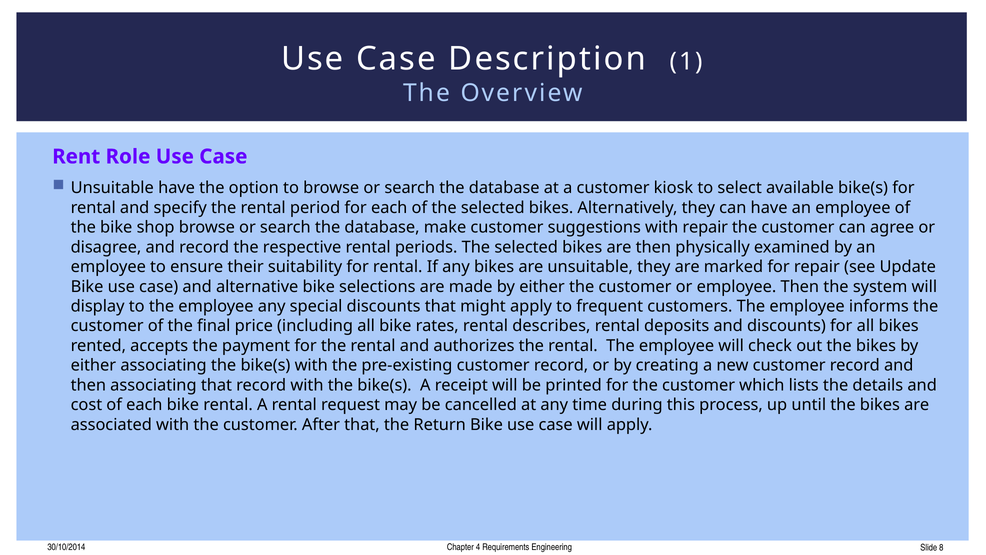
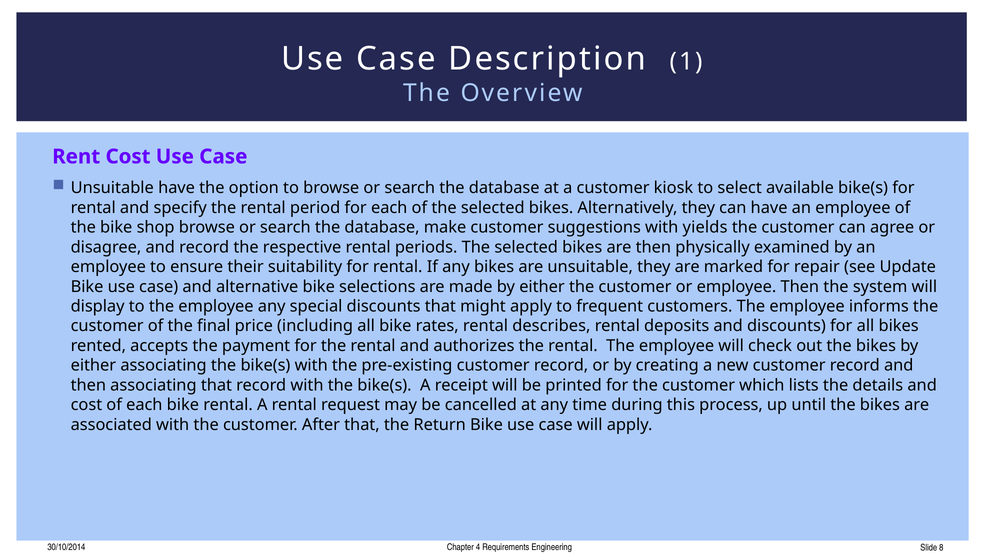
Rent Role: Role -> Cost
with repair: repair -> yields
